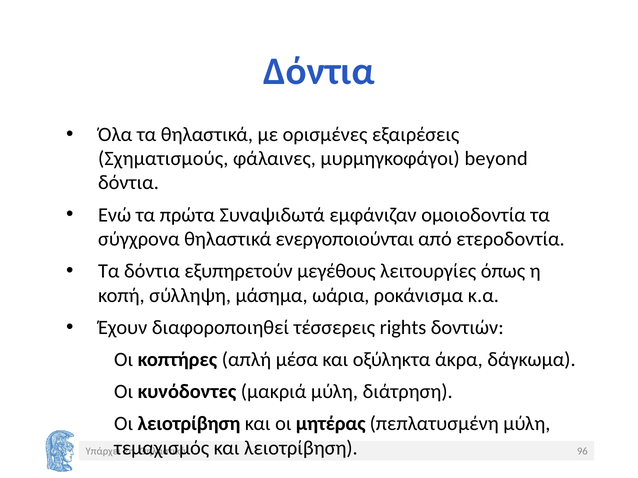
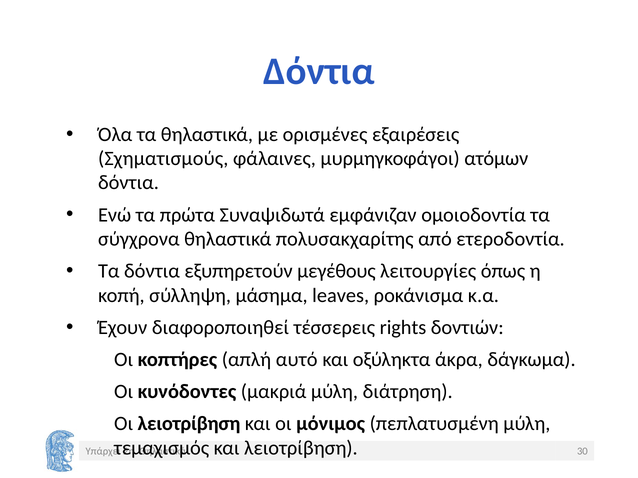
beyond: beyond -> ατόμων
ενεργοποιούνται: ενεργοποιούνται -> πολυσακχαρίτης
ωάρια: ωάρια -> leaves
μέσα: μέσα -> αυτό
μητέρας: μητέρας -> μόνιμος
96: 96 -> 30
